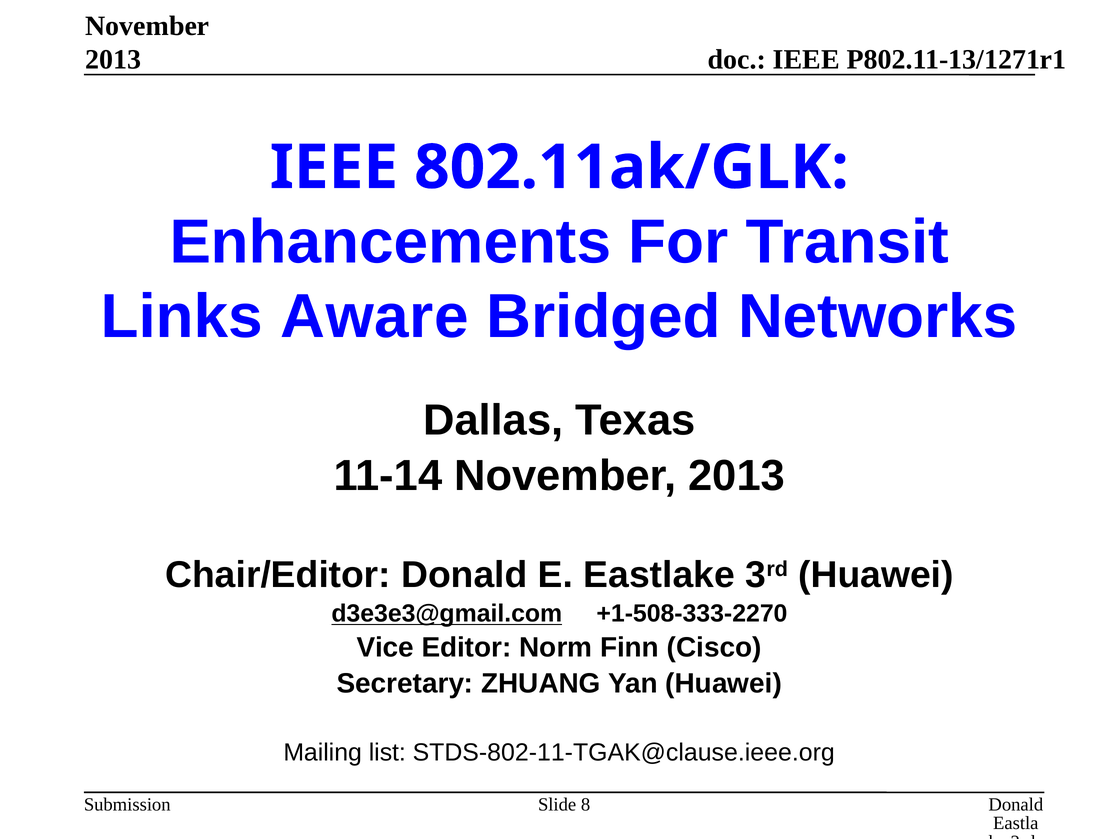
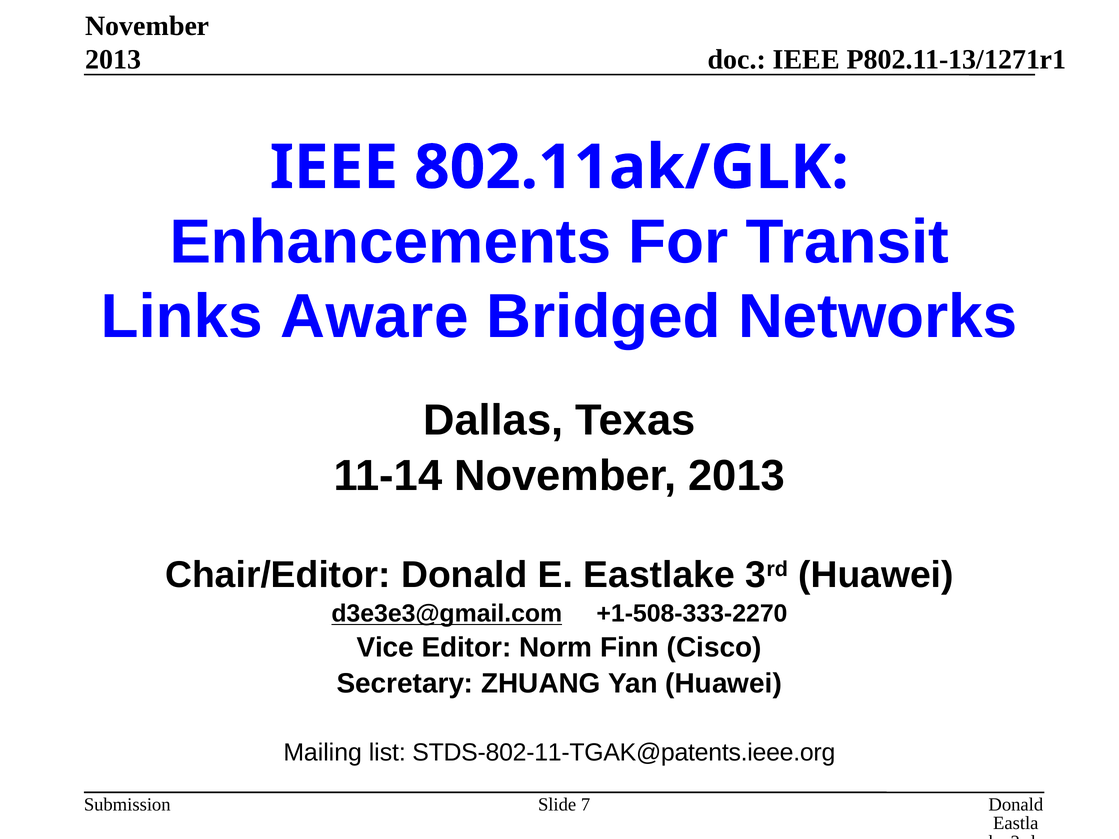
STDS-802-11-TGAK@clause.ieee.org: STDS-802-11-TGAK@clause.ieee.org -> STDS-802-11-TGAK@patents.ieee.org
8: 8 -> 7
